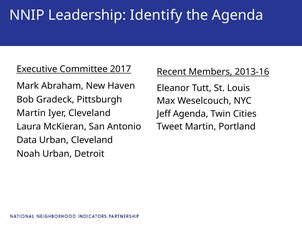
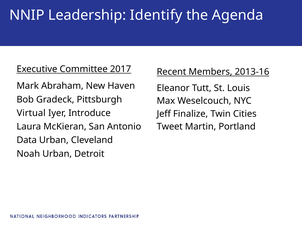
Martin at (31, 113): Martin -> Virtual
Iyer Cleveland: Cleveland -> Introduce
Jeff Agenda: Agenda -> Finalize
